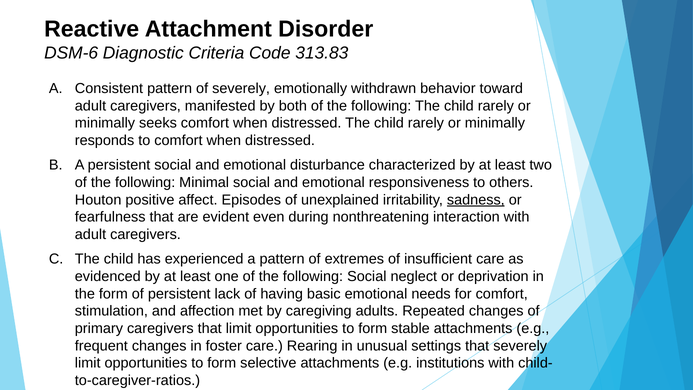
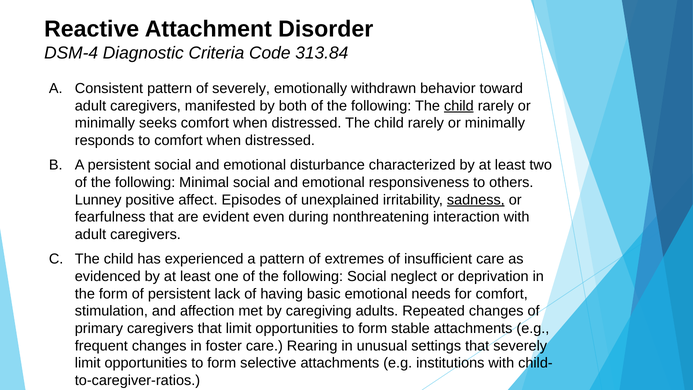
DSM-6: DSM-6 -> DSM-4
313.83: 313.83 -> 313.84
child at (459, 106) underline: none -> present
Houton: Houton -> Lunney
